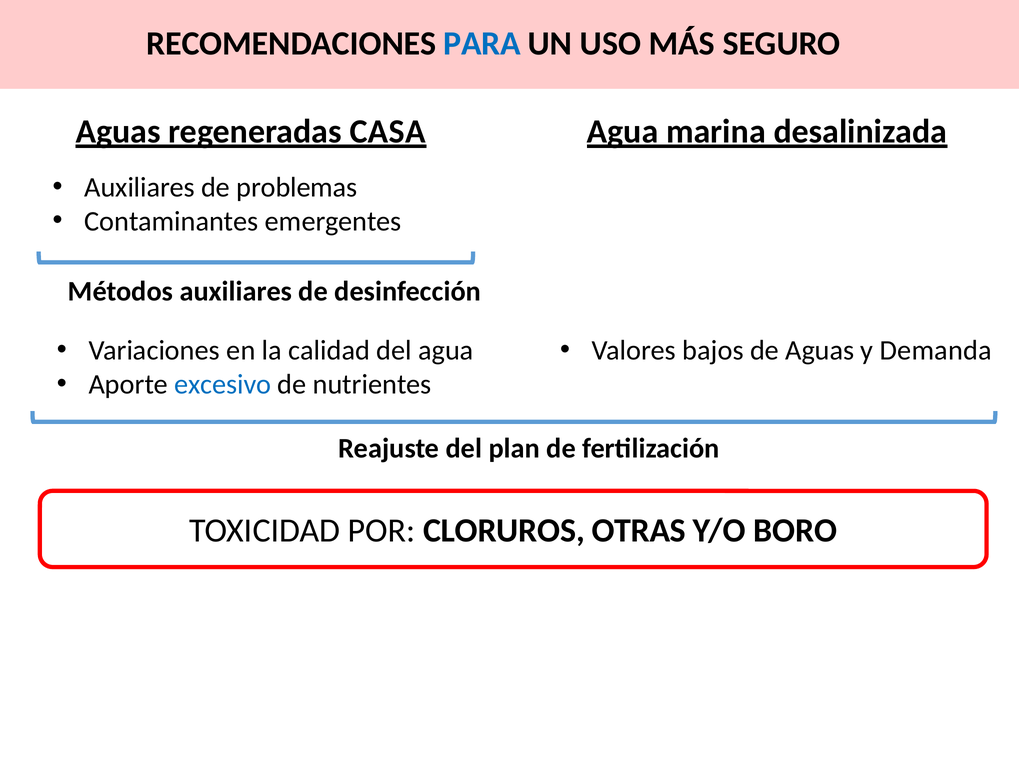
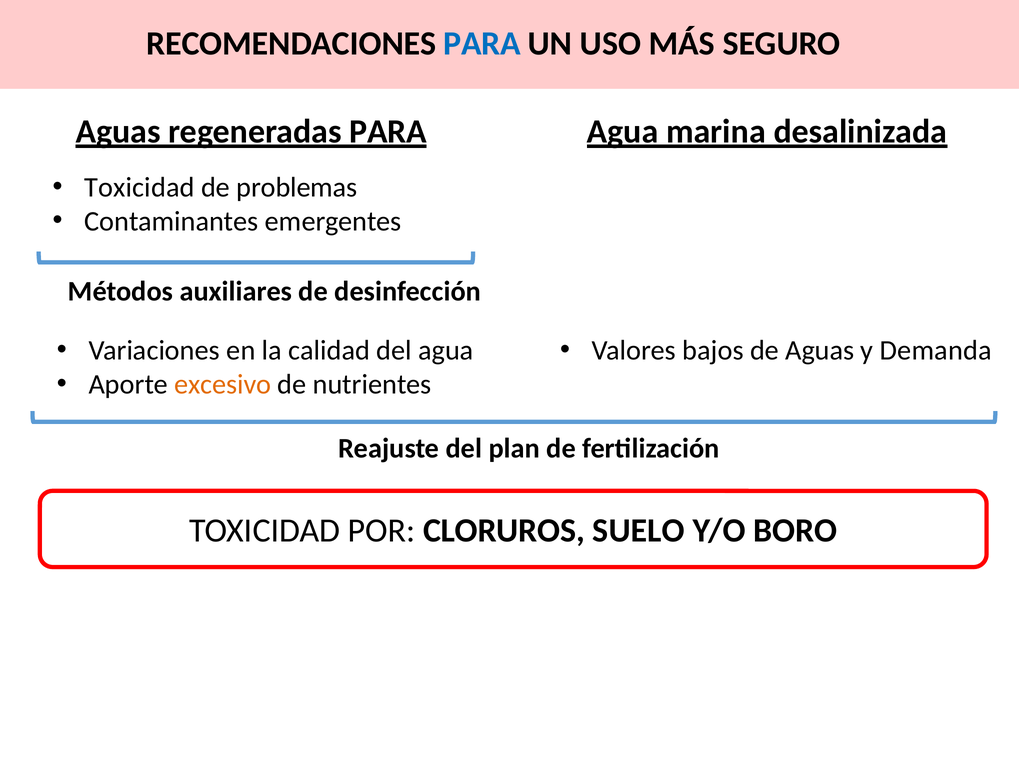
regeneradas CASA: CASA -> PARA
Auxiliares at (140, 187): Auxiliares -> Toxicidad
excesivo colour: blue -> orange
OTRAS: OTRAS -> SUELO
